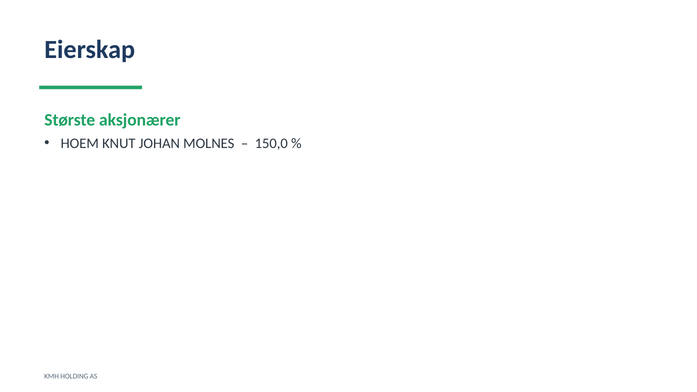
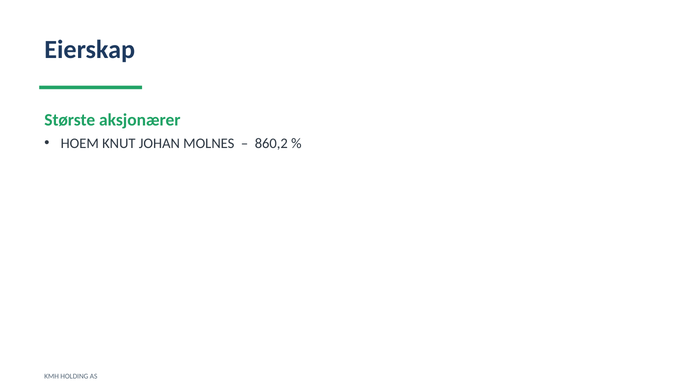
150,0: 150,0 -> 860,2
